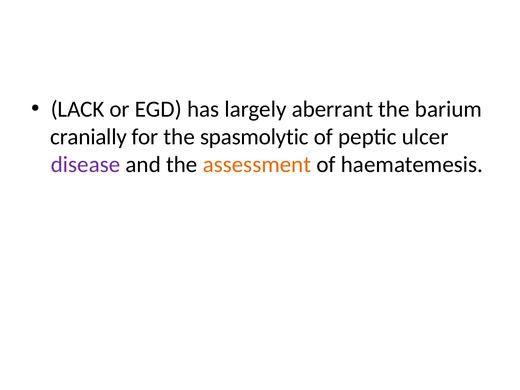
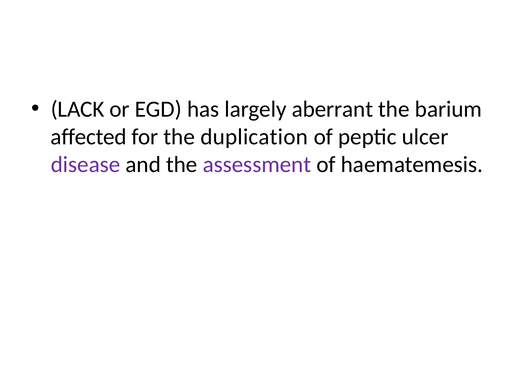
cranially: cranially -> affected
spasmolytic: spasmolytic -> duplication
assessment colour: orange -> purple
